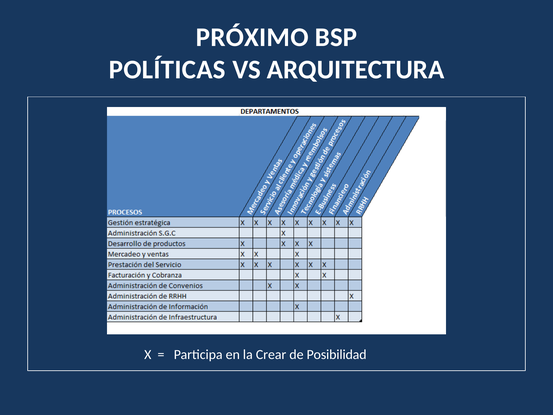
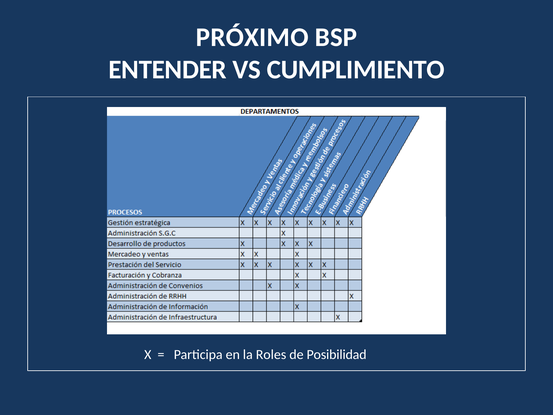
POLÍTICAS: POLÍTICAS -> ENTENDER
ARQUITECTURA: ARQUITECTURA -> CUMPLIMIENTO
Crear: Crear -> Roles
